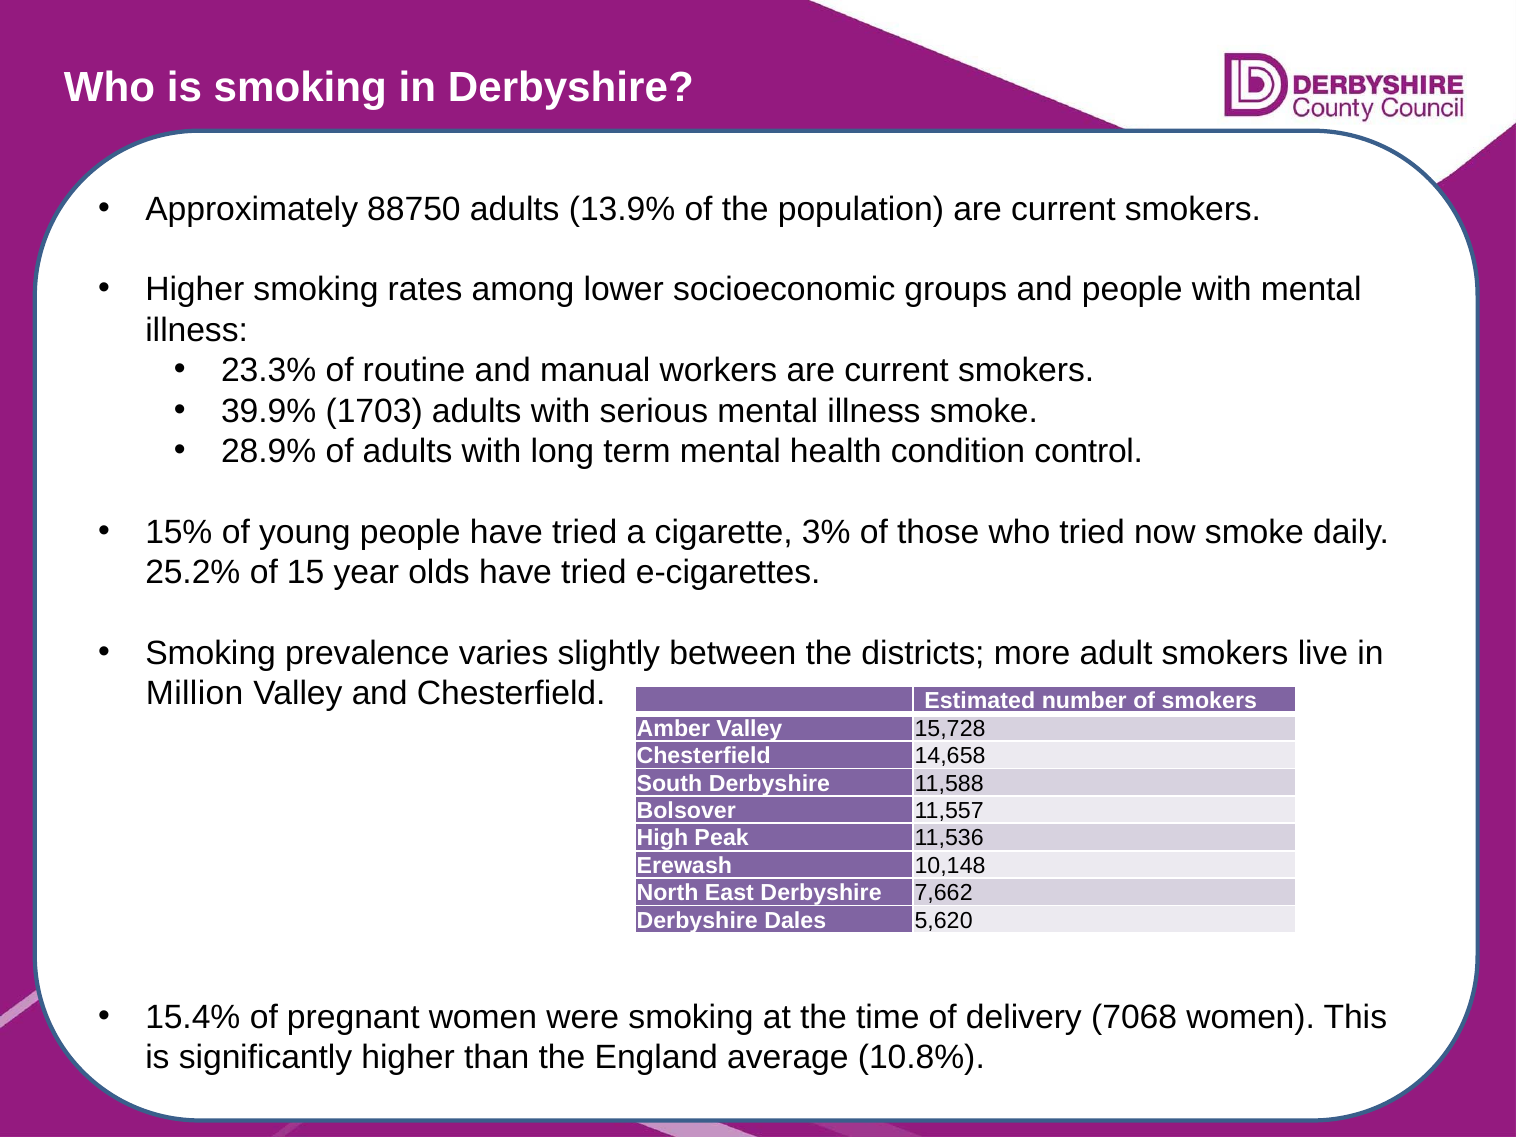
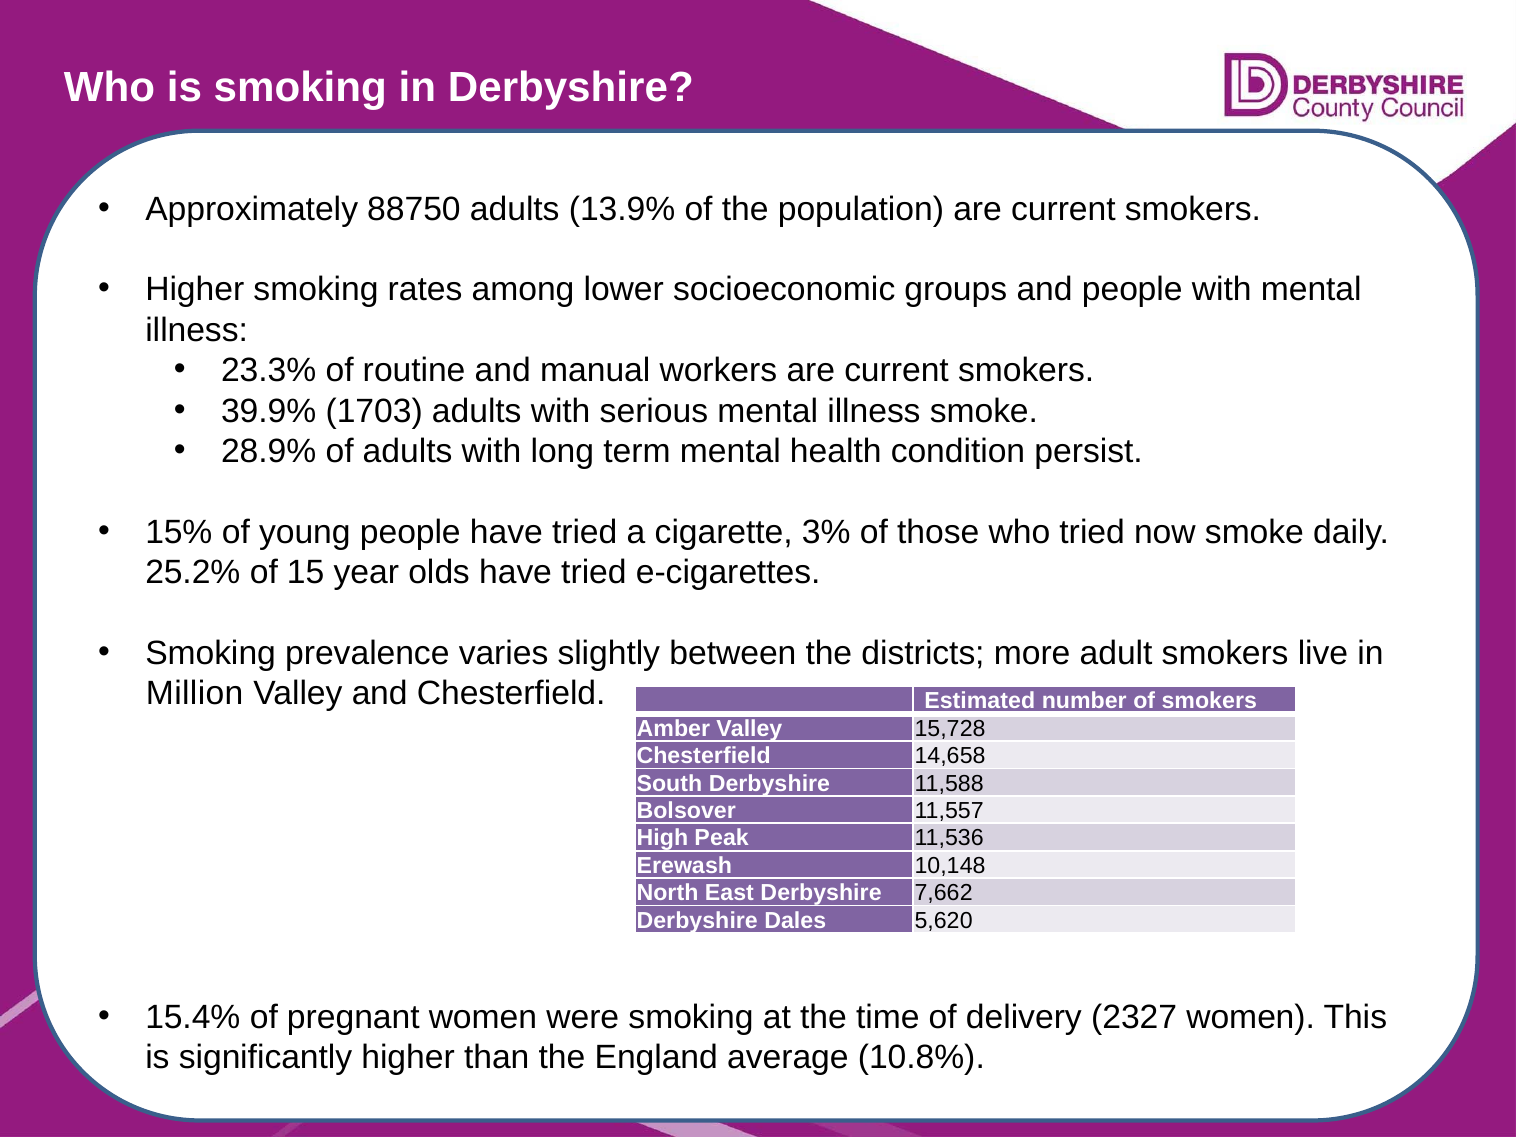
control: control -> persist
7068: 7068 -> 2327
